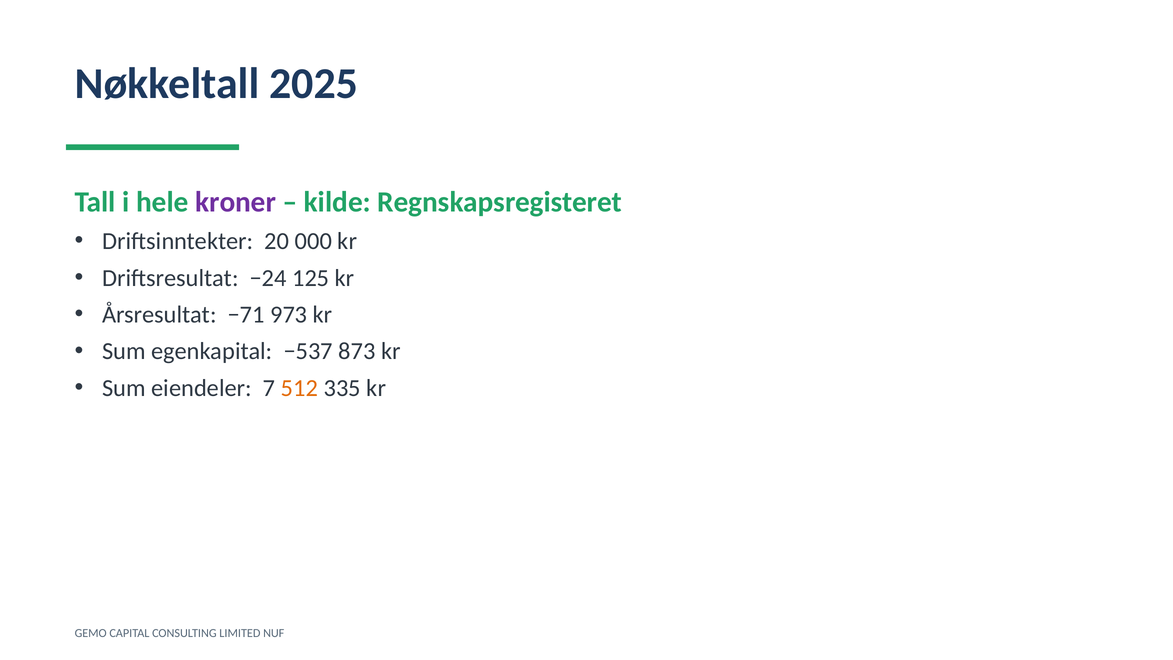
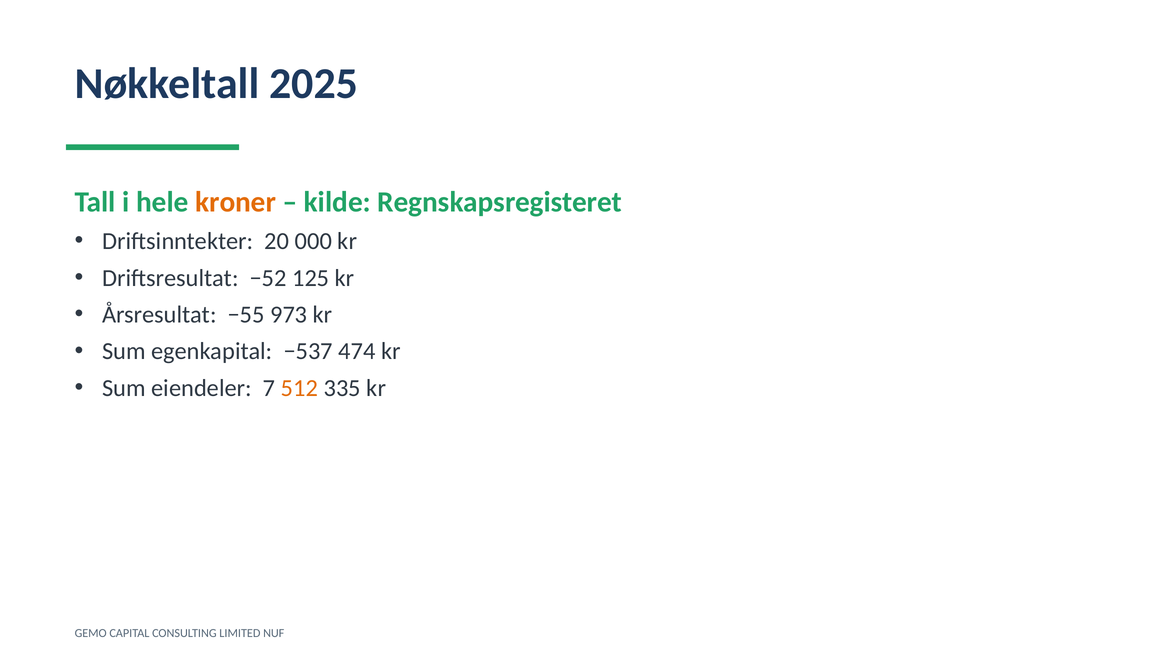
kroner colour: purple -> orange
−24: −24 -> −52
−71: −71 -> −55
873: 873 -> 474
